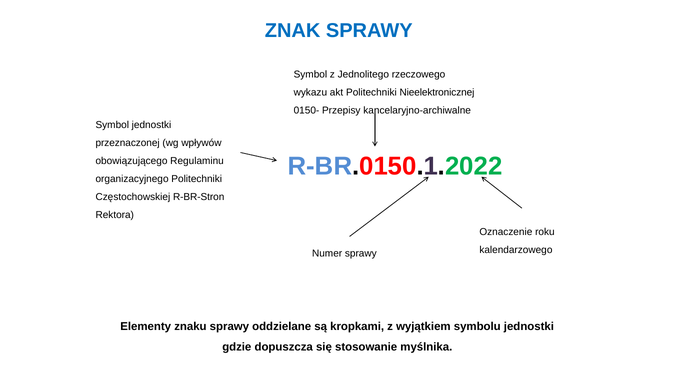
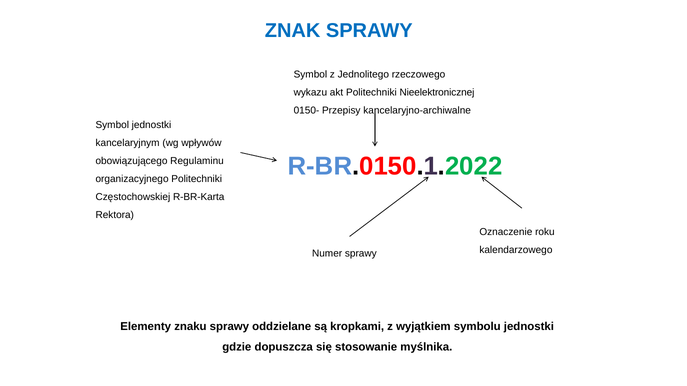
przeznaczonej: przeznaczonej -> kancelaryjnym
R-BR-Stron: R-BR-Stron -> R-BR-Karta
